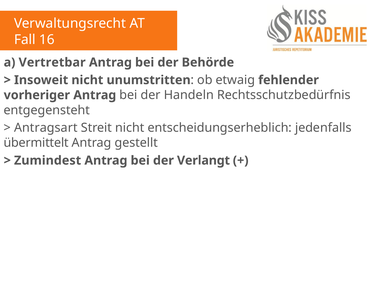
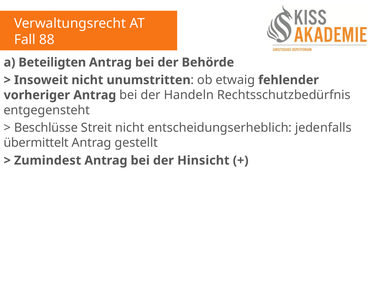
16: 16 -> 88
Vertretbar: Vertretbar -> Beteiligten
Antragsart: Antragsart -> Beschlüsse
Verlangt: Verlangt -> Hinsicht
